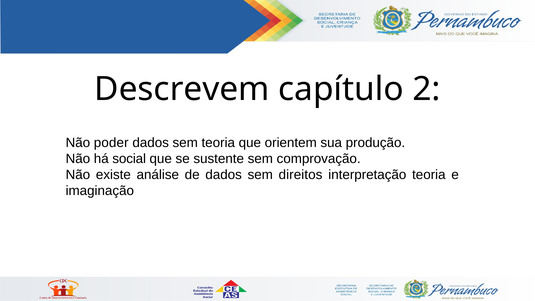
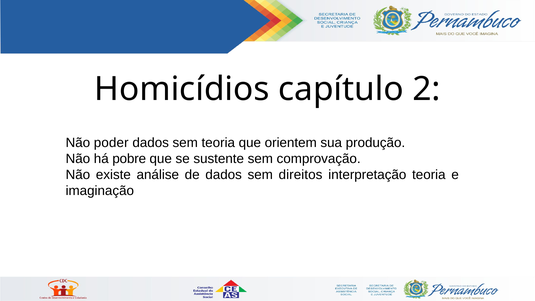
Descrevem: Descrevem -> Homicídios
social: social -> pobre
